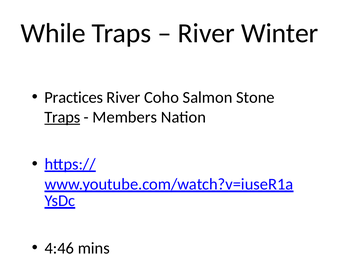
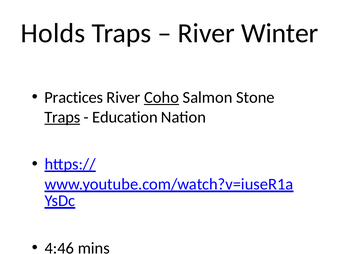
While: While -> Holds
Coho underline: none -> present
Members: Members -> Education
